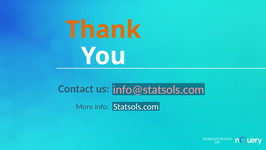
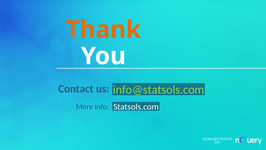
info@statsols.com colour: pink -> light green
